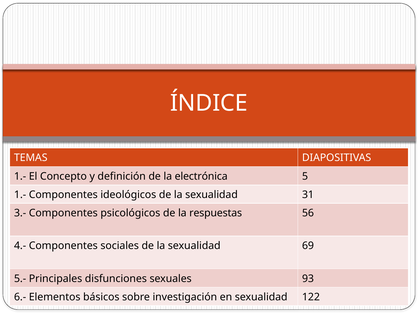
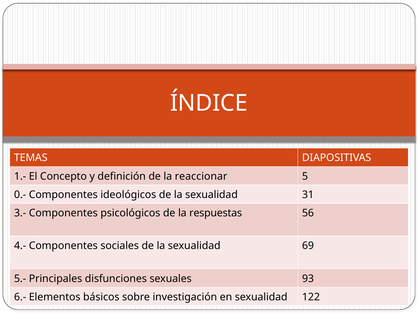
electrónica: electrónica -> reaccionar
1.- at (20, 194): 1.- -> 0.-
